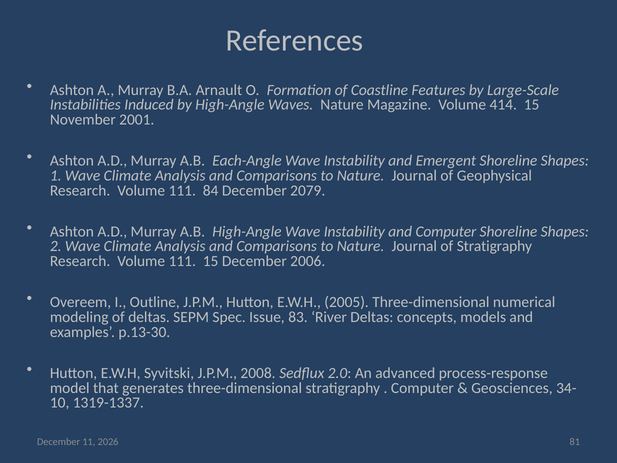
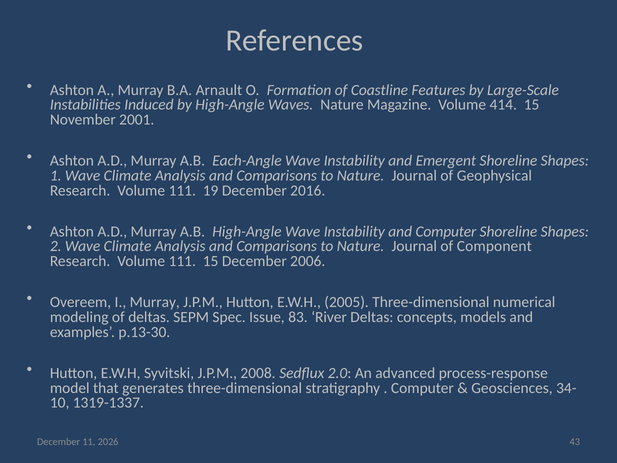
84: 84 -> 19
2079: 2079 -> 2016
of Stratigraphy: Stratigraphy -> Component
I Outline: Outline -> Murray
81: 81 -> 43
